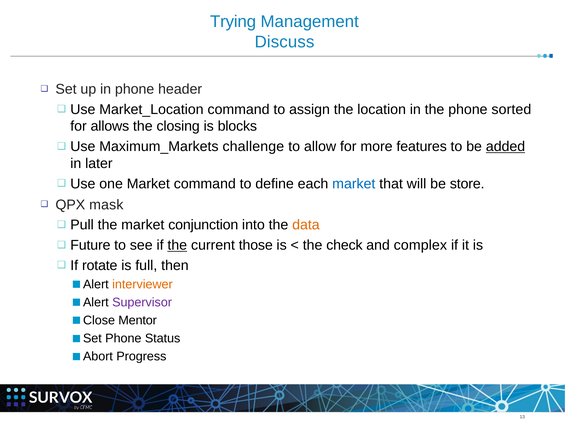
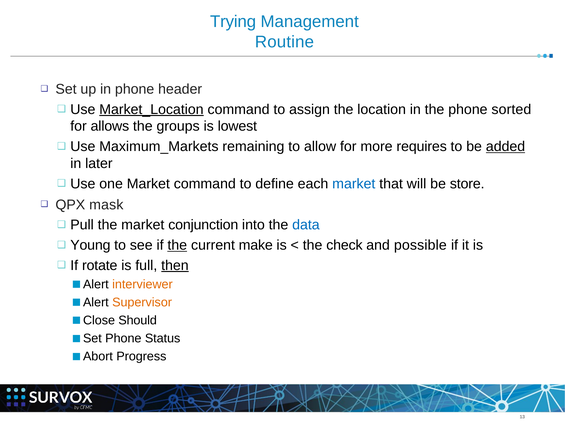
Discuss: Discuss -> Routine
Market_Location underline: none -> present
closing: closing -> groups
blocks: blocks -> lowest
challenge: challenge -> remaining
features: features -> requires
data colour: orange -> blue
Future: Future -> Young
those: those -> make
complex: complex -> possible
then underline: none -> present
Supervisor colour: purple -> orange
Mentor: Mentor -> Should
